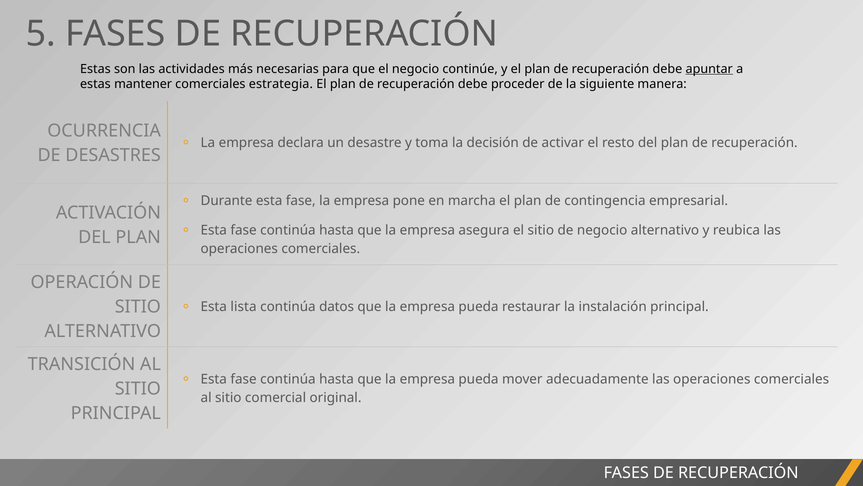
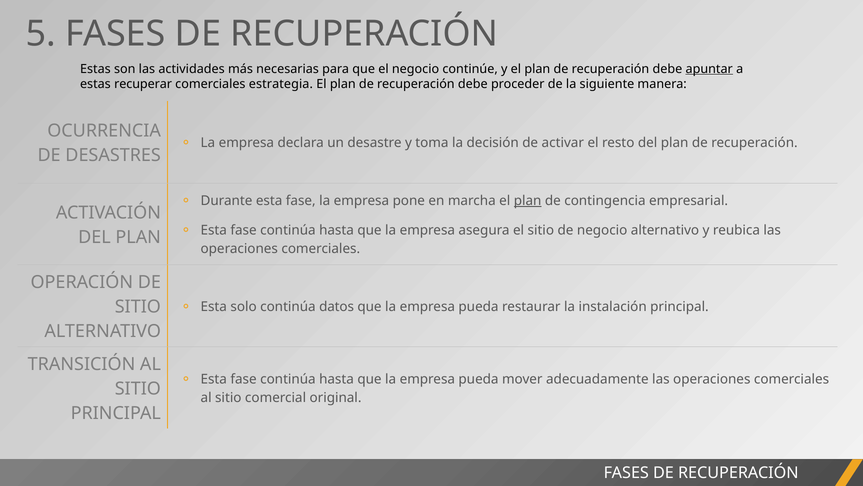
mantener: mantener -> recuperar
plan at (528, 201) underline: none -> present
lista: lista -> solo
